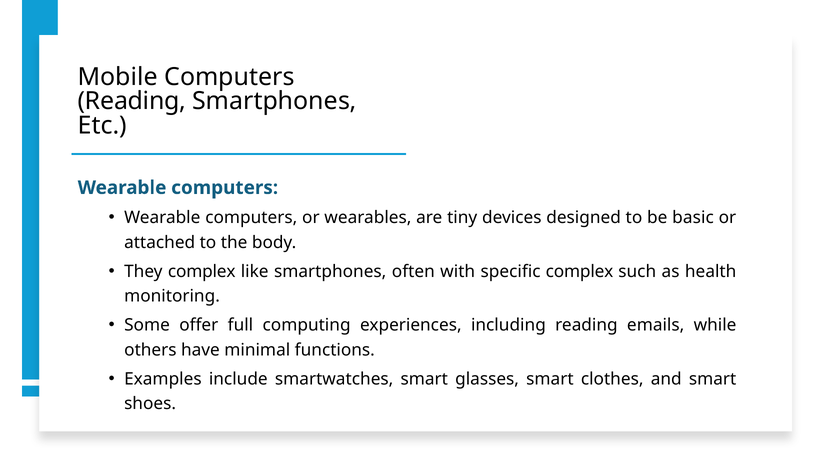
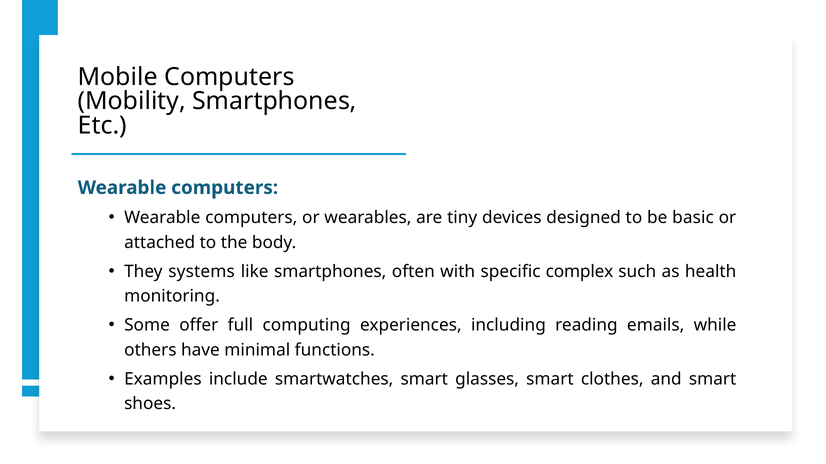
Reading at (132, 101): Reading -> Mobility
They complex: complex -> systems
